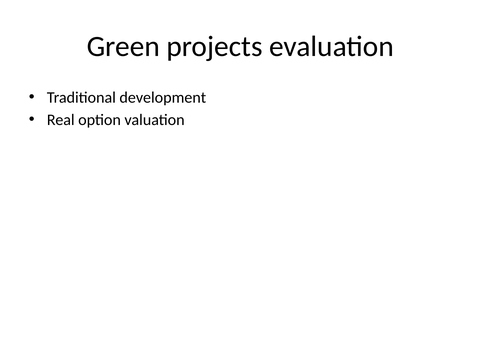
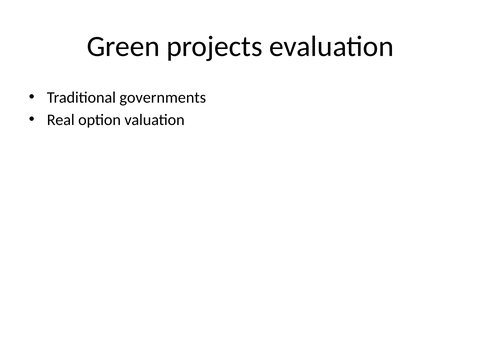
development: development -> governments
